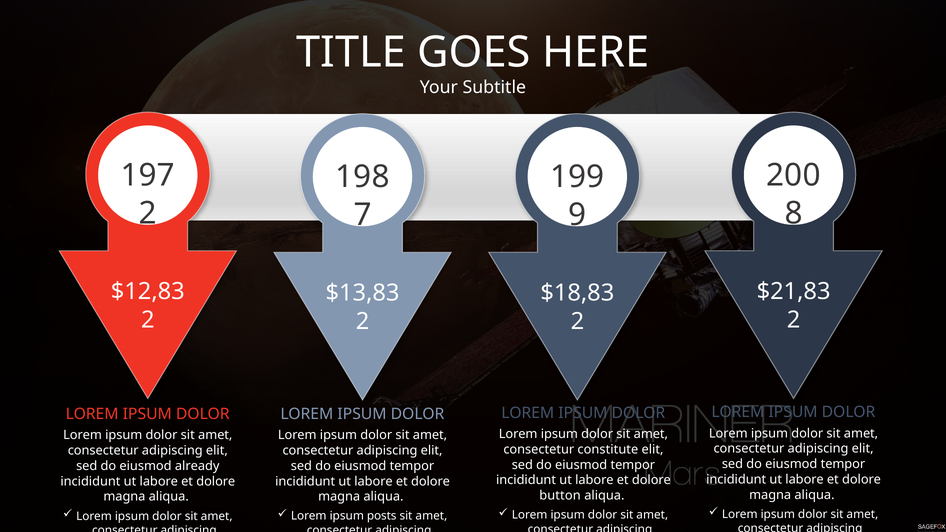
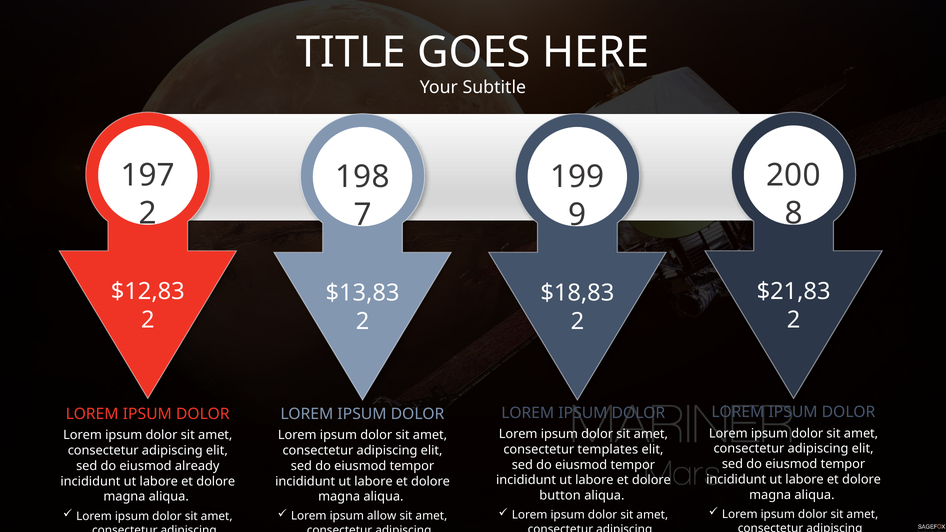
constitute: constitute -> templates
posts: posts -> allow
